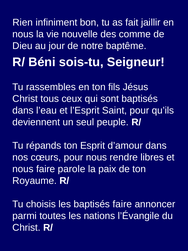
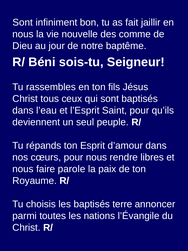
Rien at (23, 22): Rien -> Sont
baptisés faire: faire -> terre
